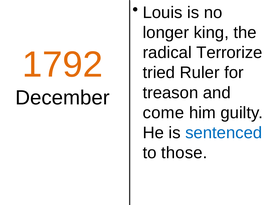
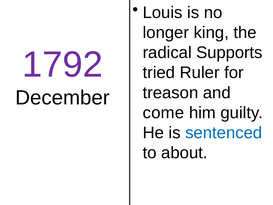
Terrorize: Terrorize -> Supports
1792 colour: orange -> purple
those: those -> about
